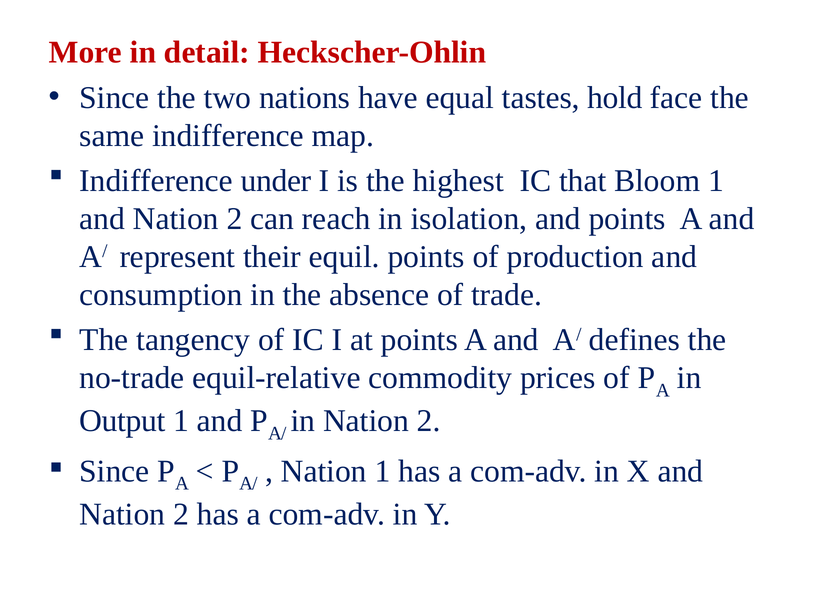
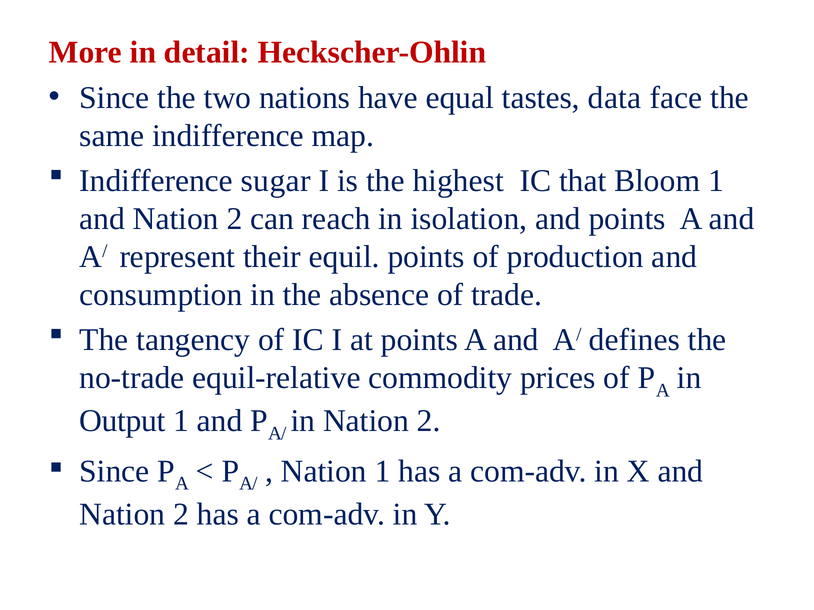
hold: hold -> data
under: under -> sugar
